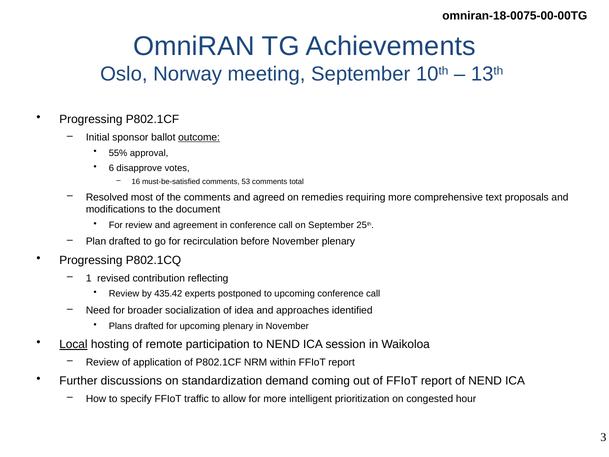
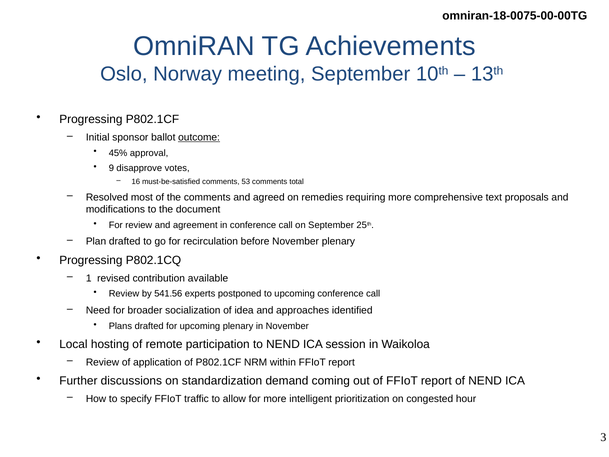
55%: 55% -> 45%
6: 6 -> 9
reflecting: reflecting -> available
435.42: 435.42 -> 541.56
Local underline: present -> none
